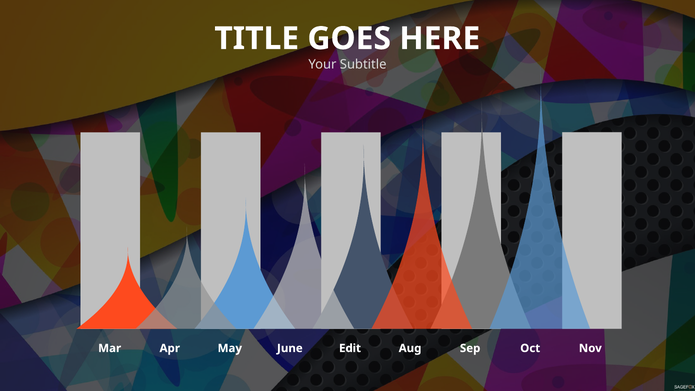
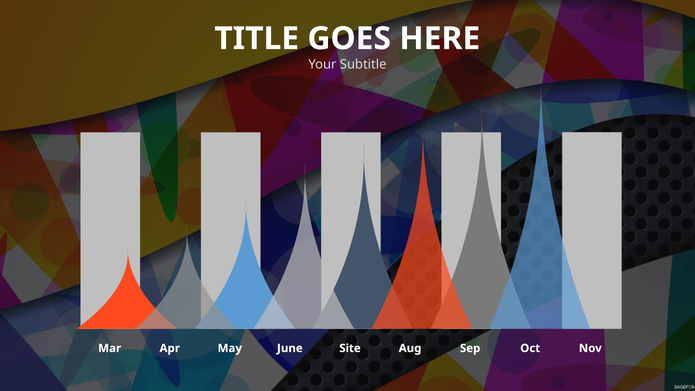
Edit: Edit -> Site
